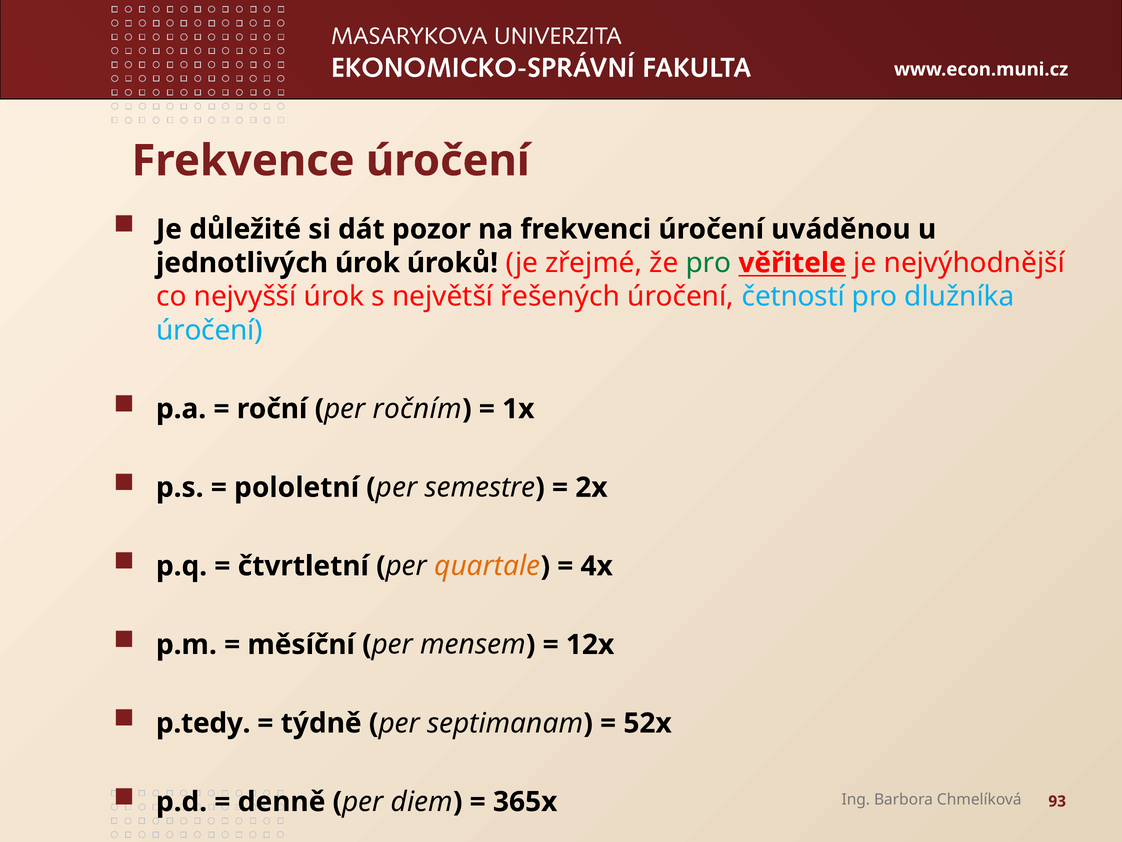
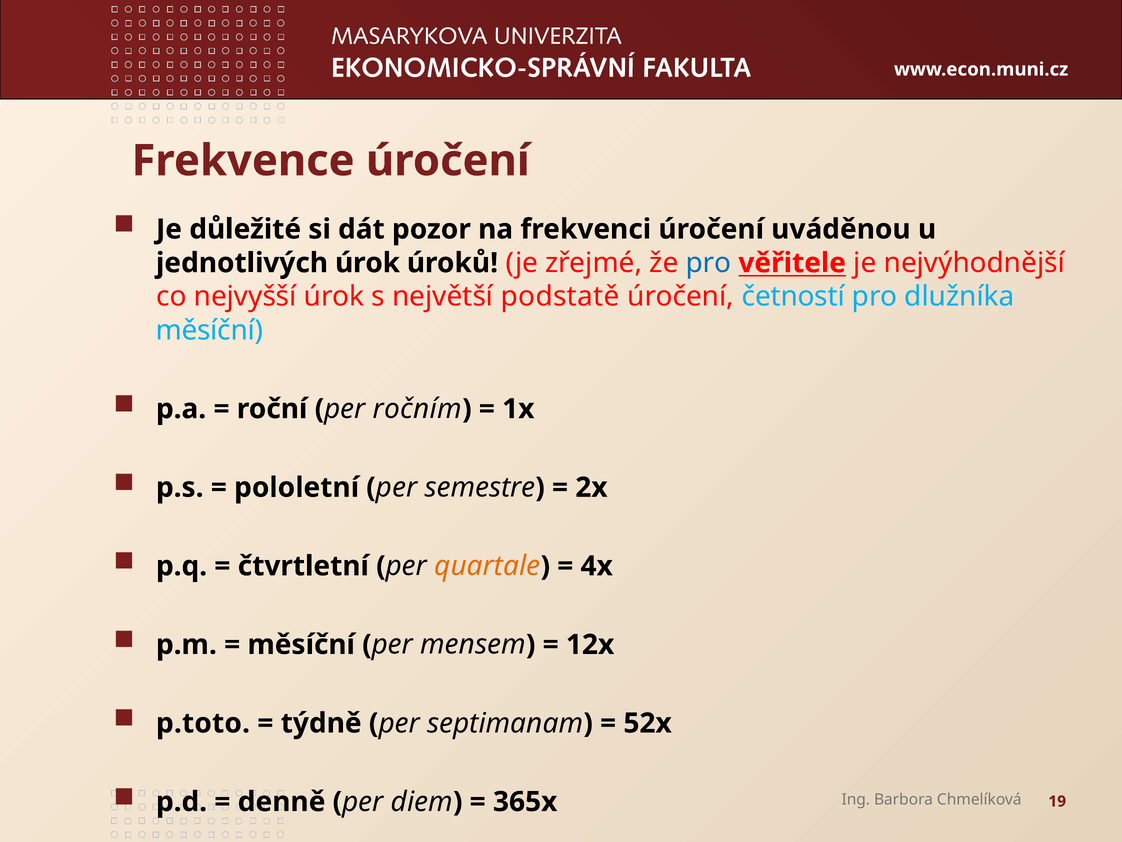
pro at (708, 263) colour: green -> blue
řešených: řešených -> podstatě
úročení at (209, 330): úročení -> měsíční
p.tedy: p.tedy -> p.toto
93: 93 -> 19
